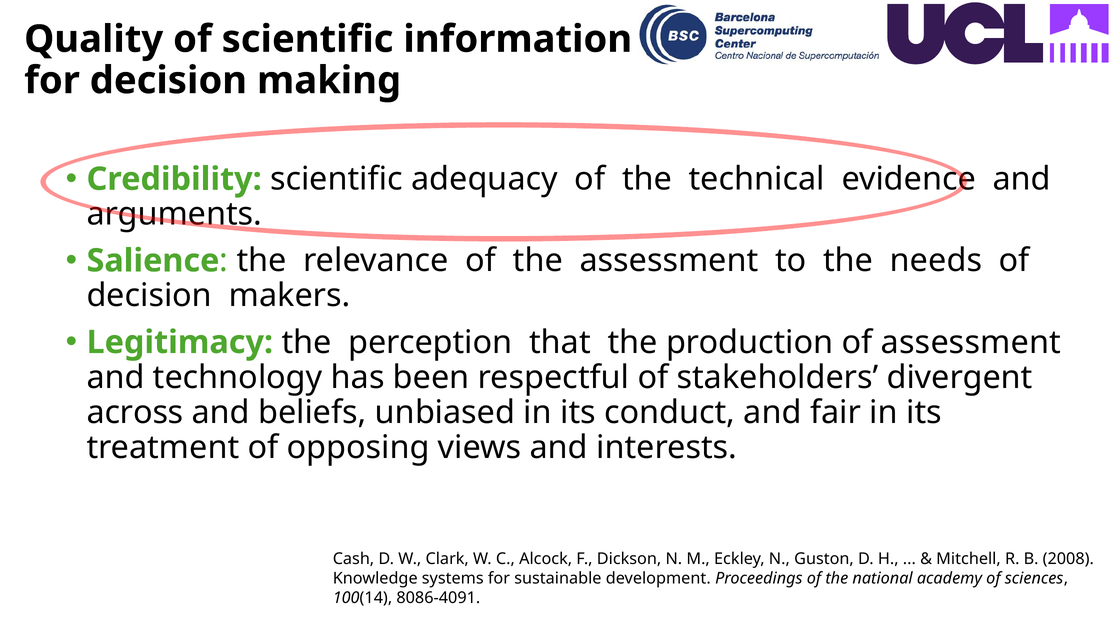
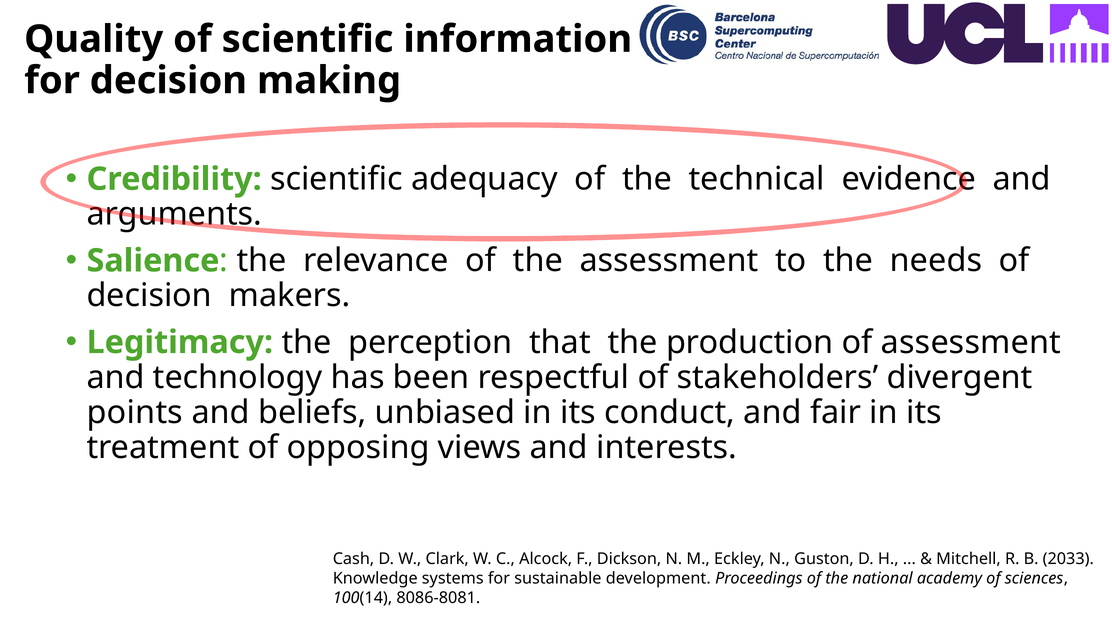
across: across -> points
2008: 2008 -> 2033
8086-4091: 8086-4091 -> 8086-8081
